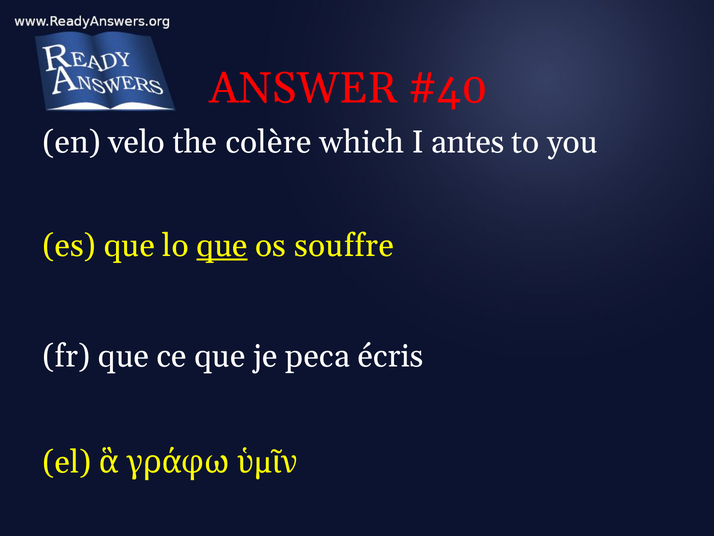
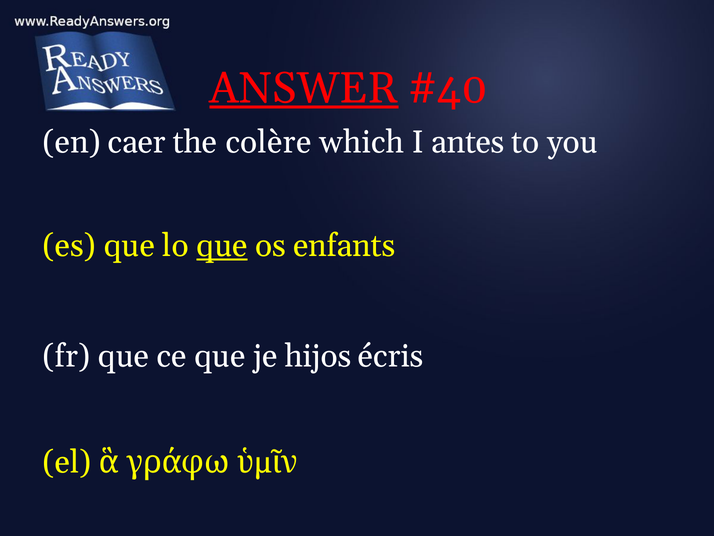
ANSWER underline: none -> present
velo: velo -> caer
souffre: souffre -> enfants
peca: peca -> hijos
